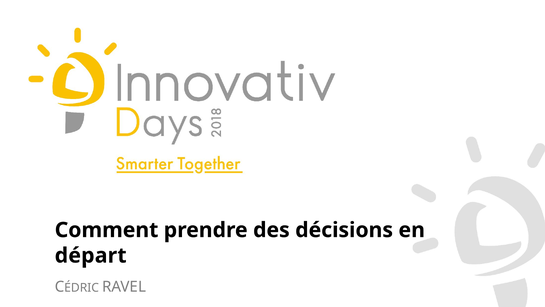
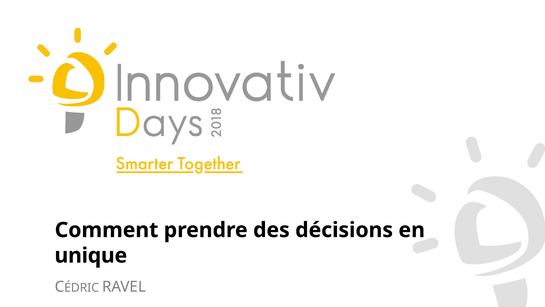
départ: départ -> unique
